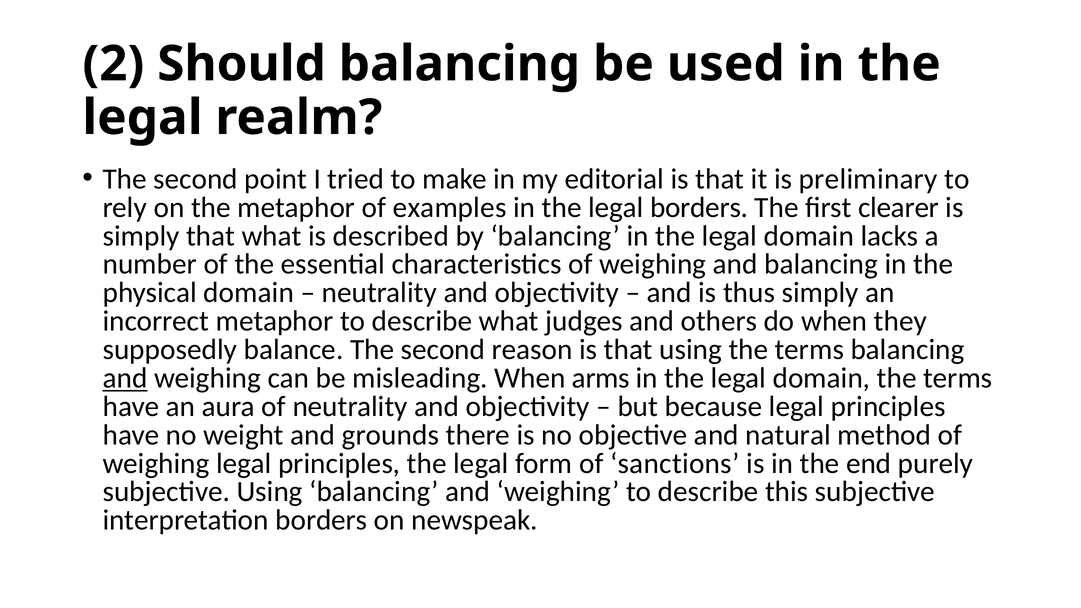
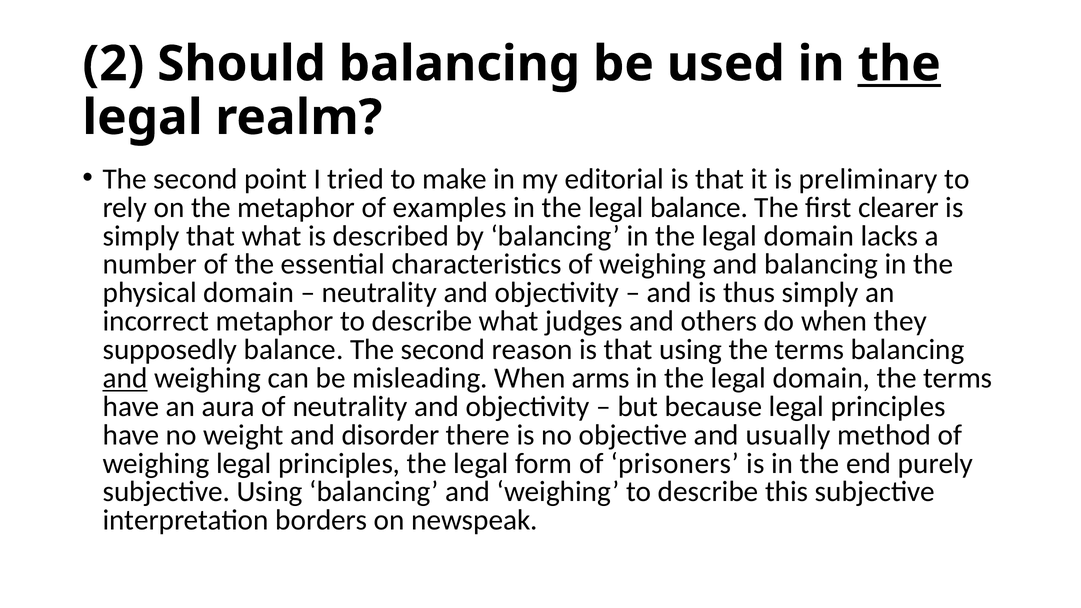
the at (899, 64) underline: none -> present
legal borders: borders -> balance
grounds: grounds -> disorder
natural: natural -> usually
sanctions: sanctions -> prisoners
